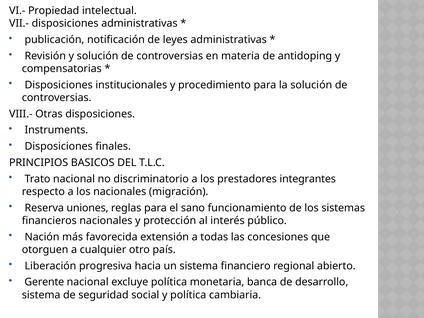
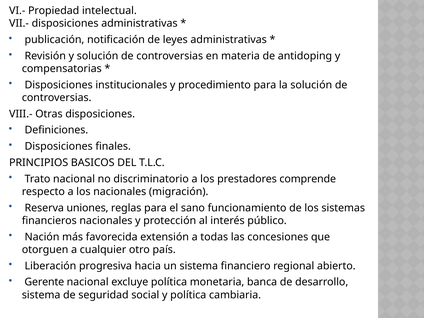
Instruments: Instruments -> Definiciones
integrantes: integrantes -> comprende
